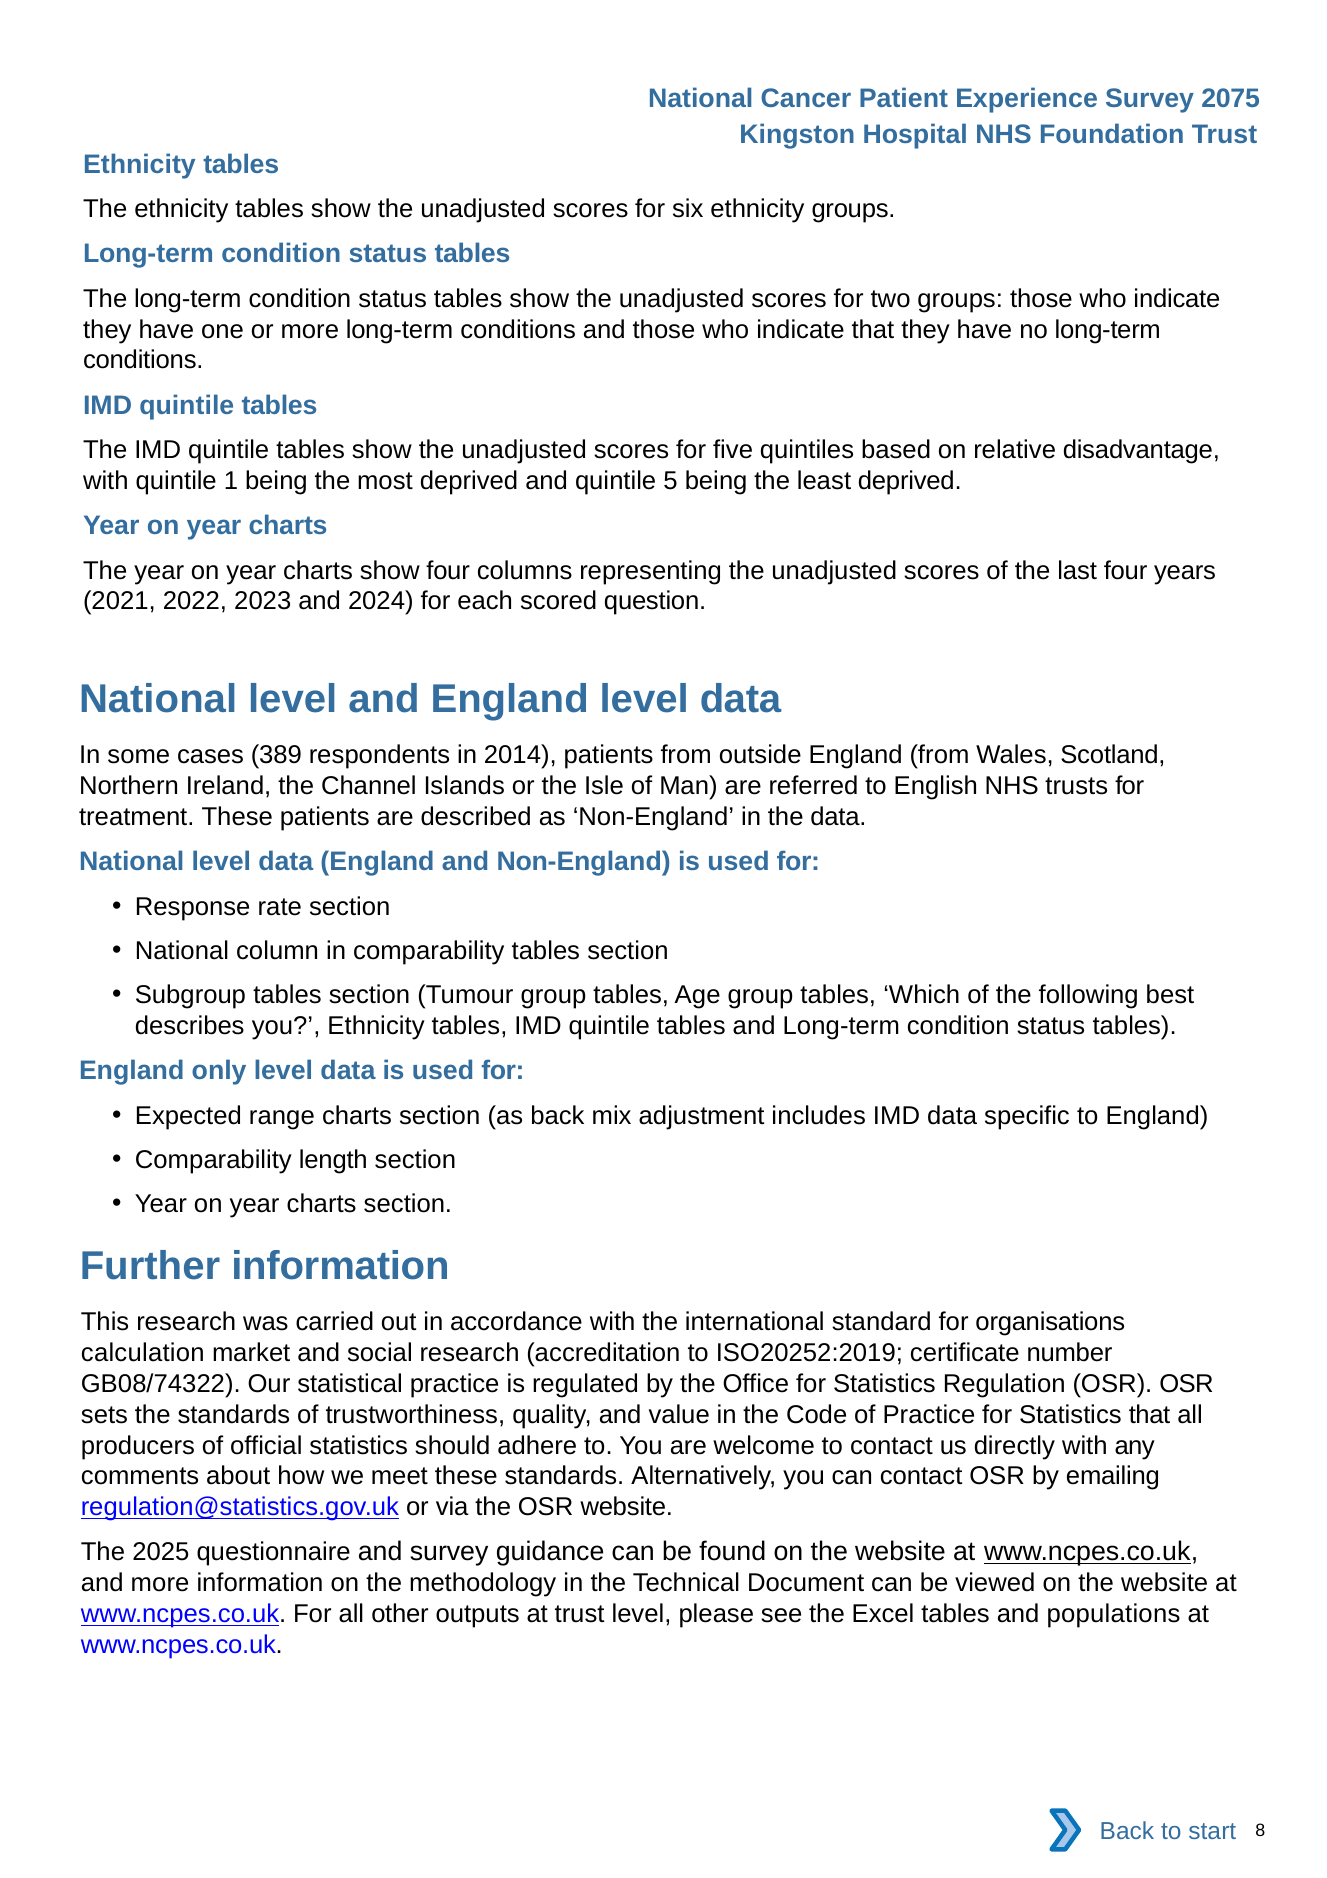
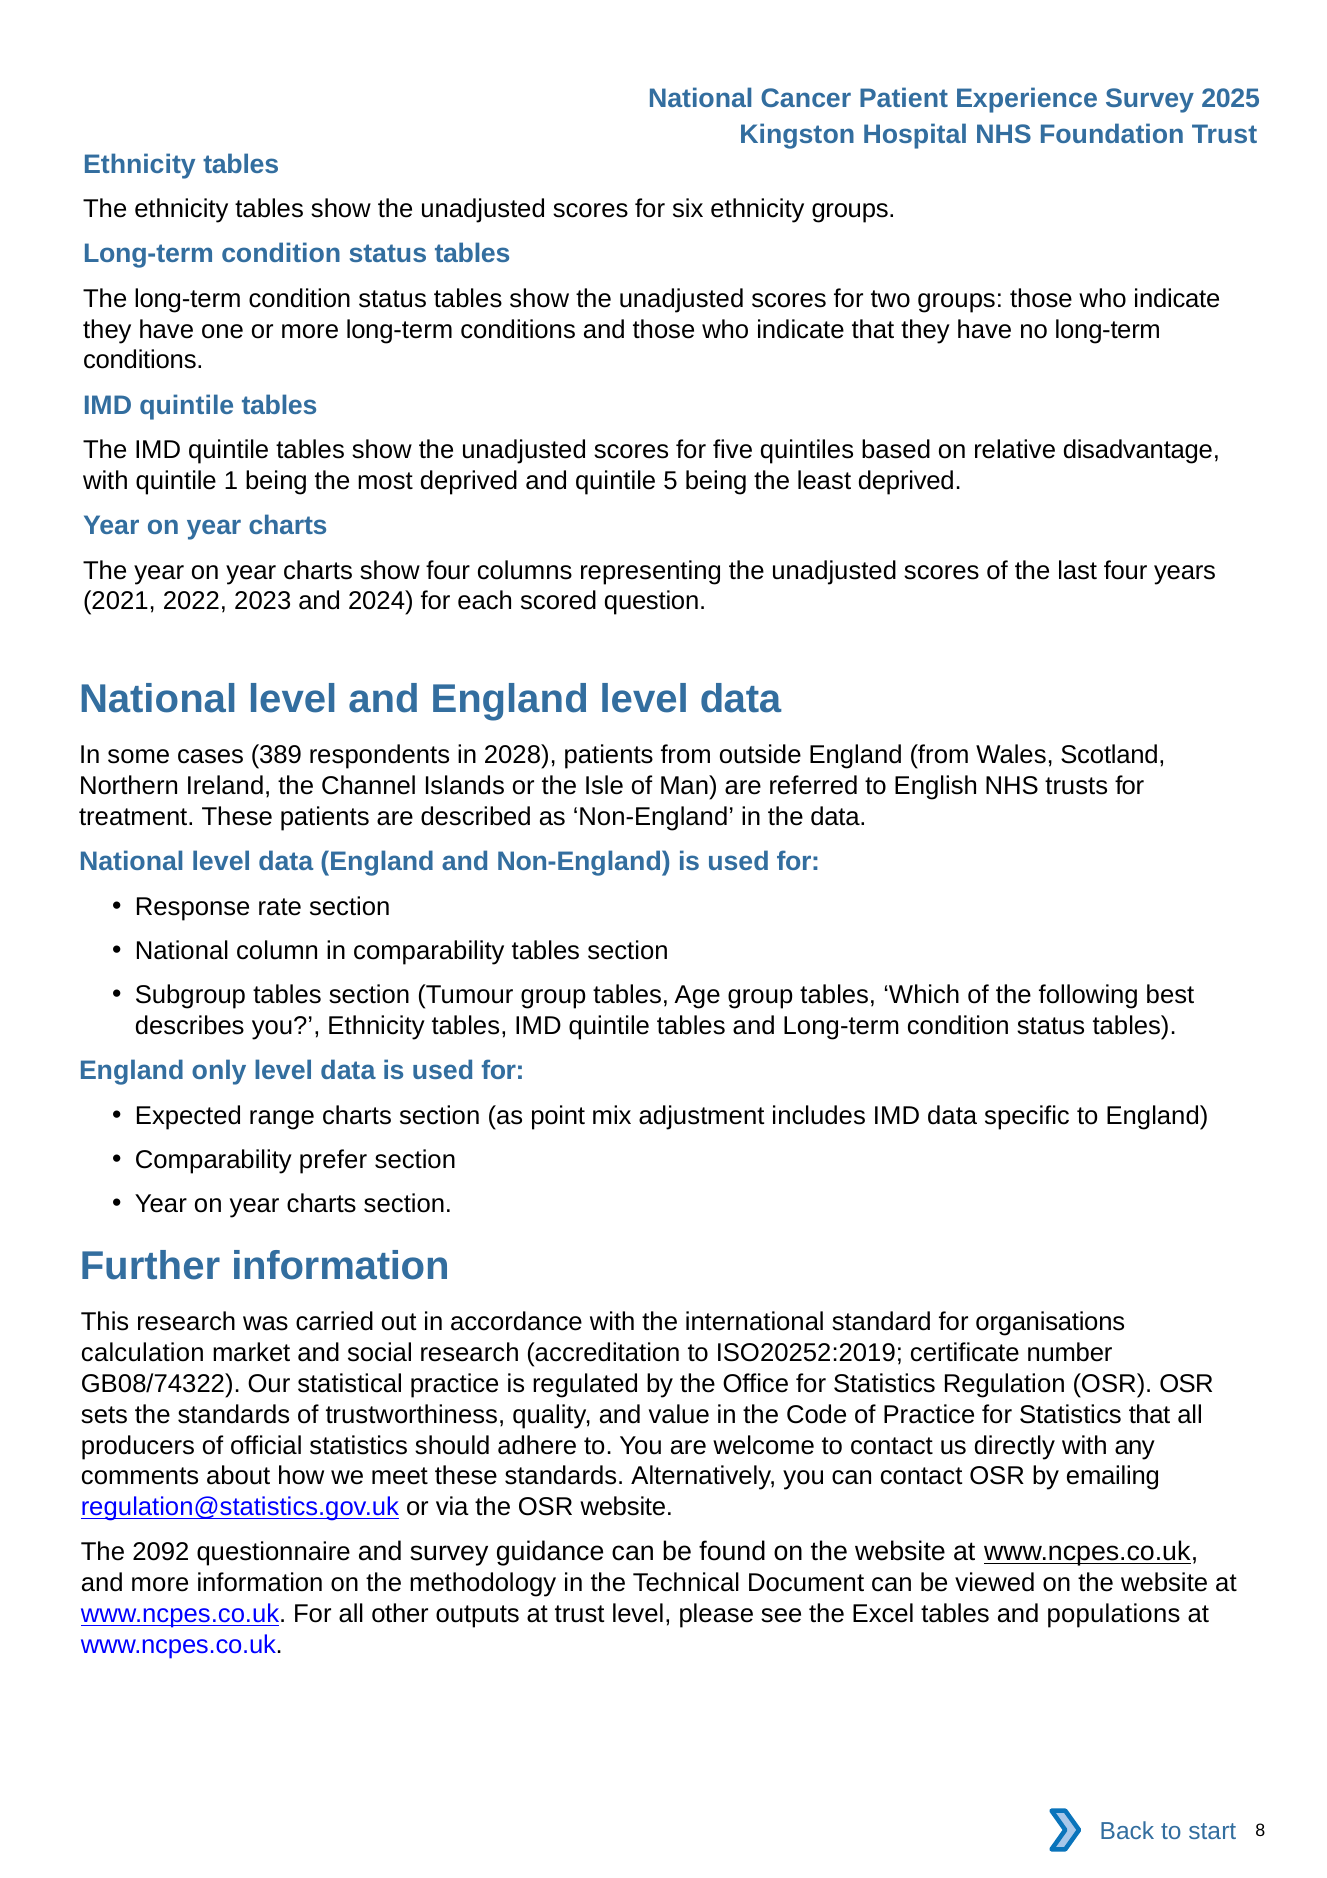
2075: 2075 -> 2025
2014: 2014 -> 2028
as back: back -> point
length: length -> prefer
2025: 2025 -> 2092
